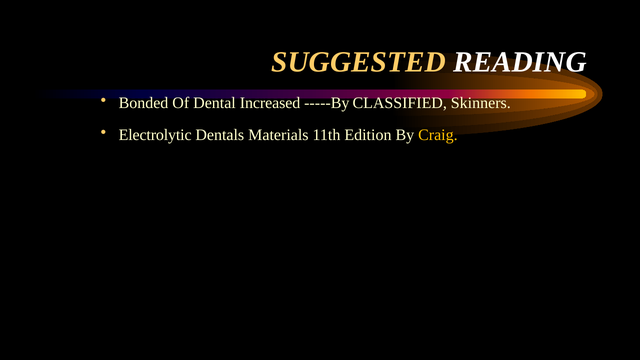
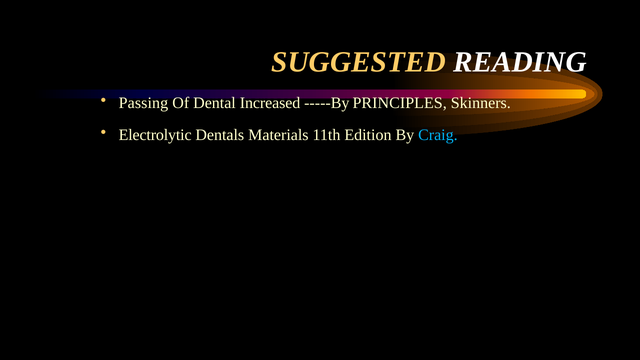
Bonded: Bonded -> Passing
CLASSIFIED: CLASSIFIED -> PRINCIPLES
Craig colour: yellow -> light blue
